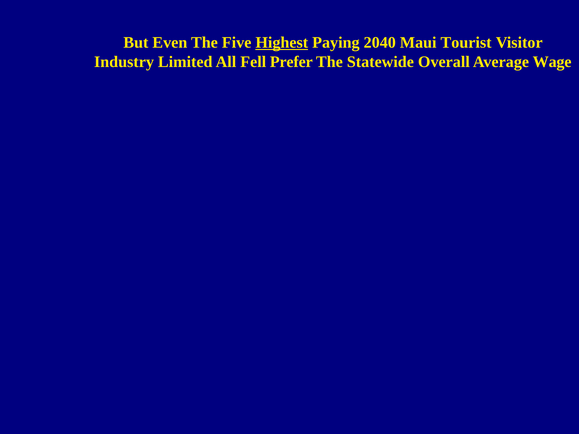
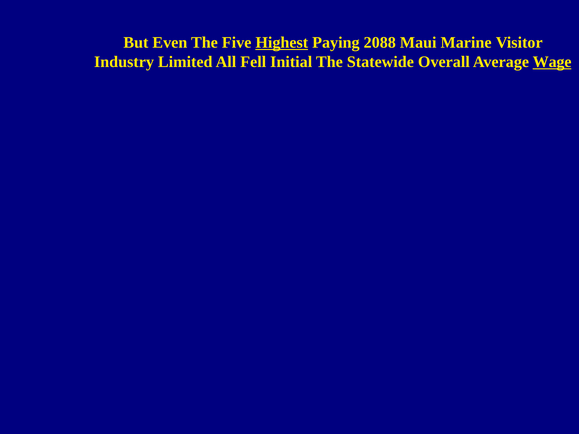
2040: 2040 -> 2088
Tourist: Tourist -> Marine
Prefer: Prefer -> Initial
Wage underline: none -> present
